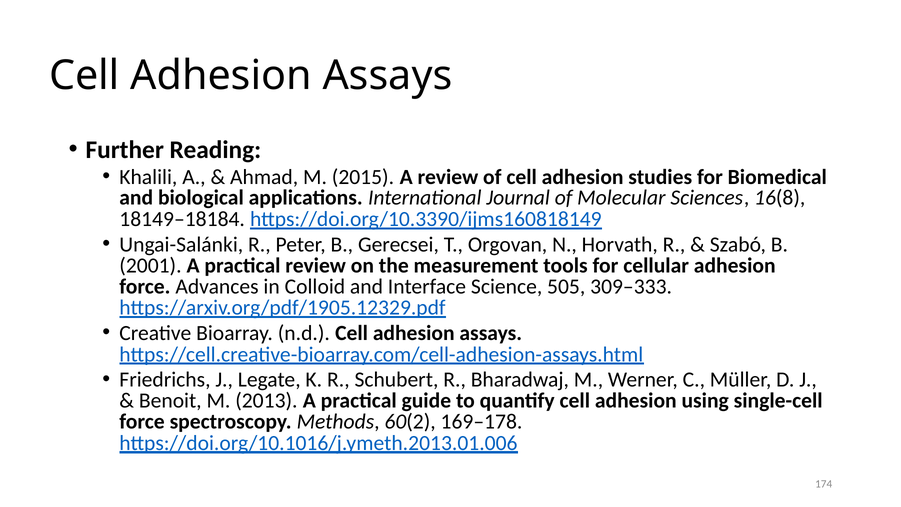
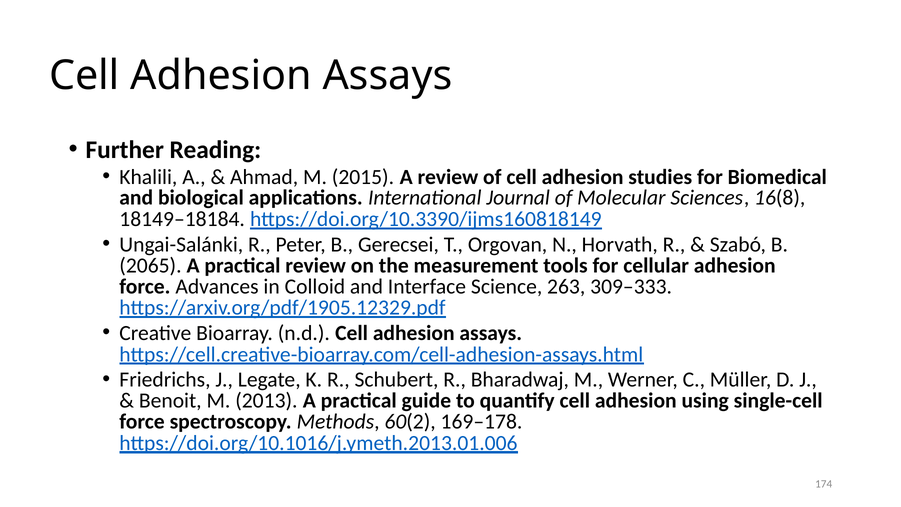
2001: 2001 -> 2065
505: 505 -> 263
